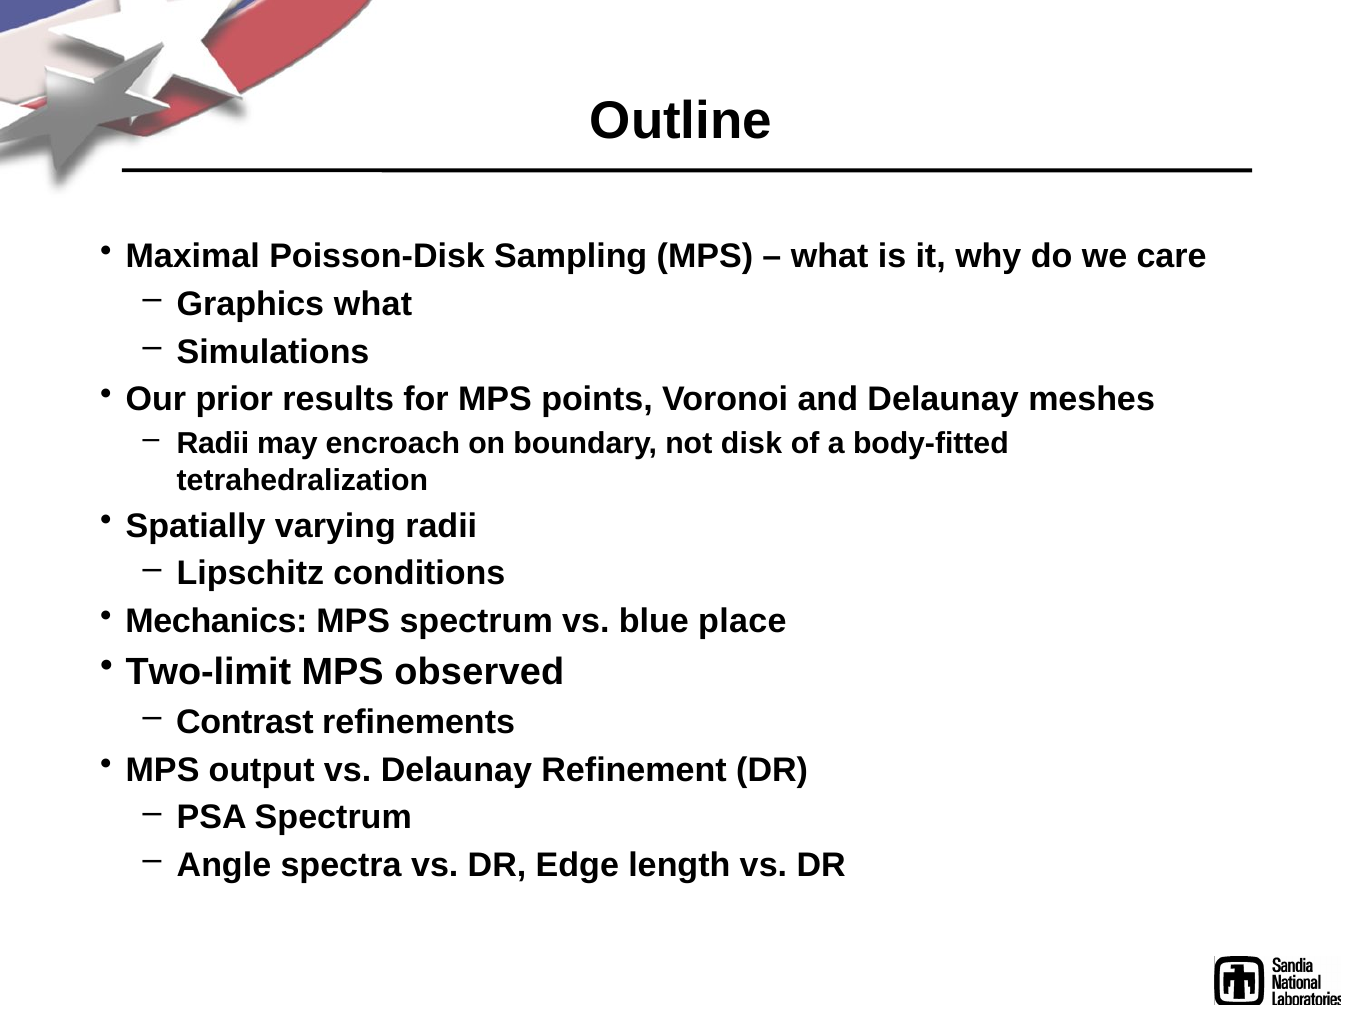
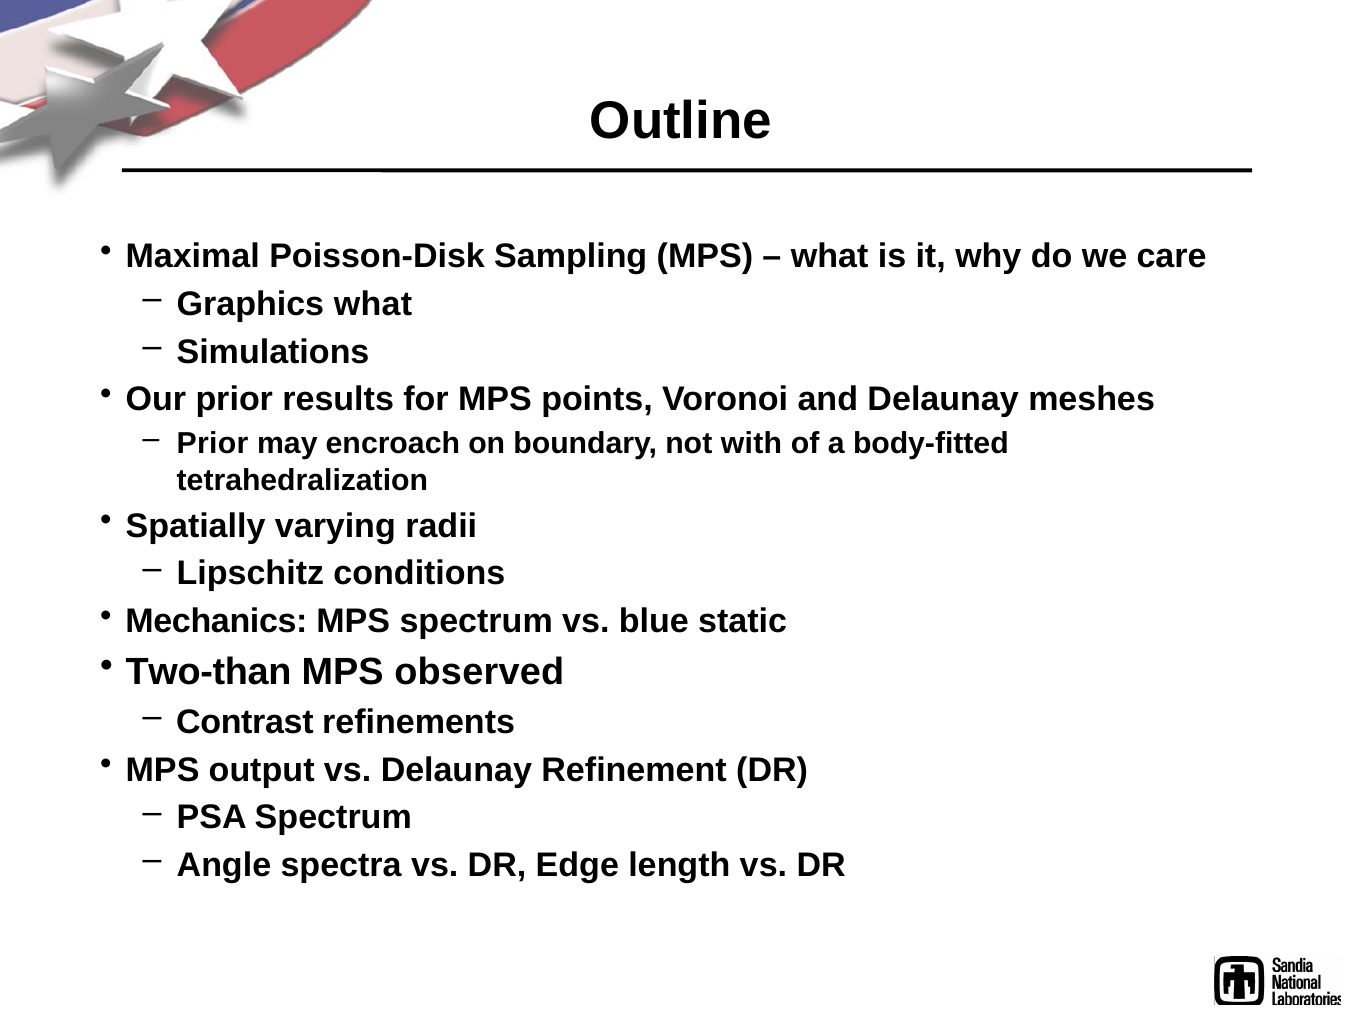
Radii at (213, 444): Radii -> Prior
disk: disk -> with
place: place -> static
Two-limit: Two-limit -> Two-than
